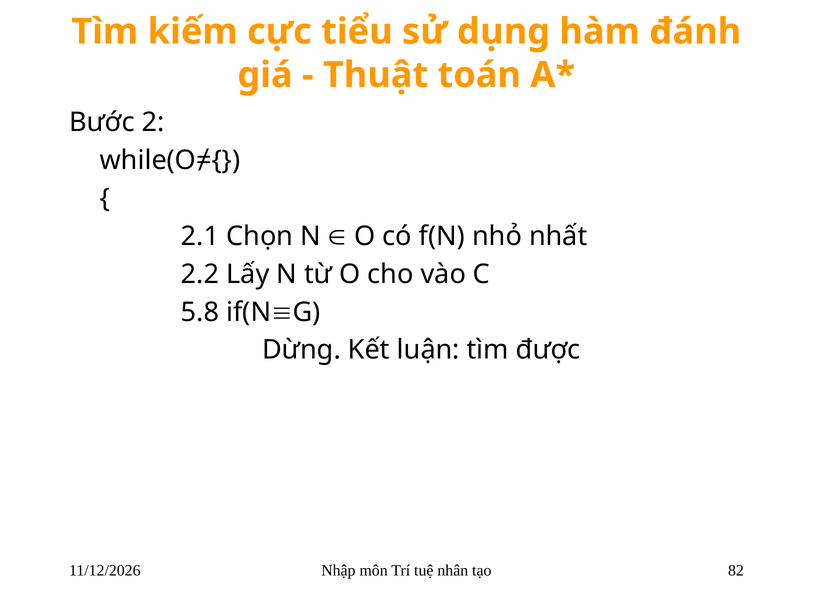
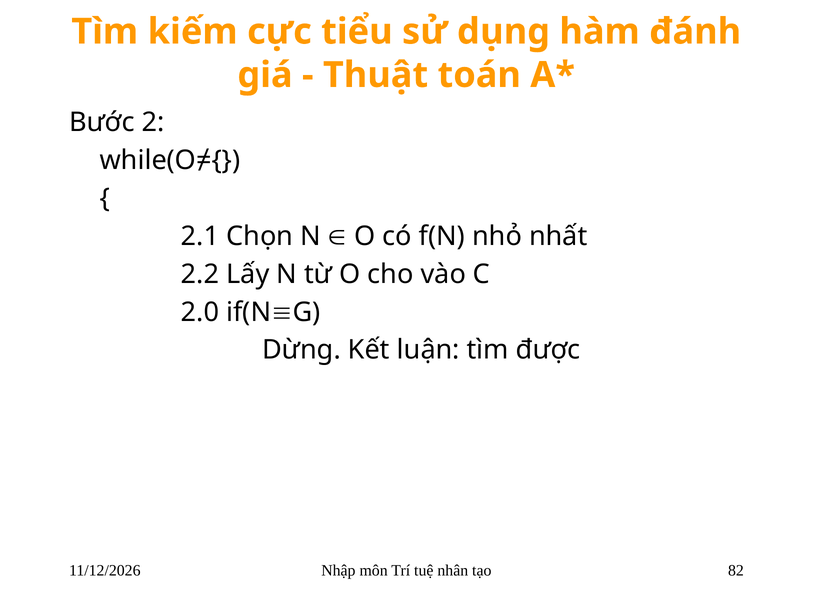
5.8: 5.8 -> 2.0
